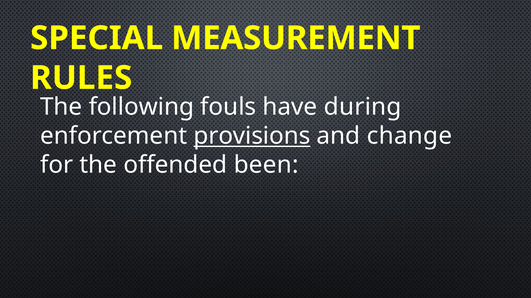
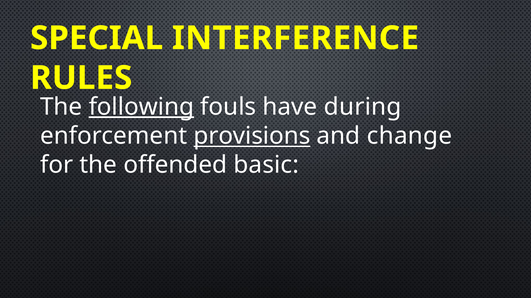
MEASUREMENT: MEASUREMENT -> INTERFERENCE
following underline: none -> present
been: been -> basic
